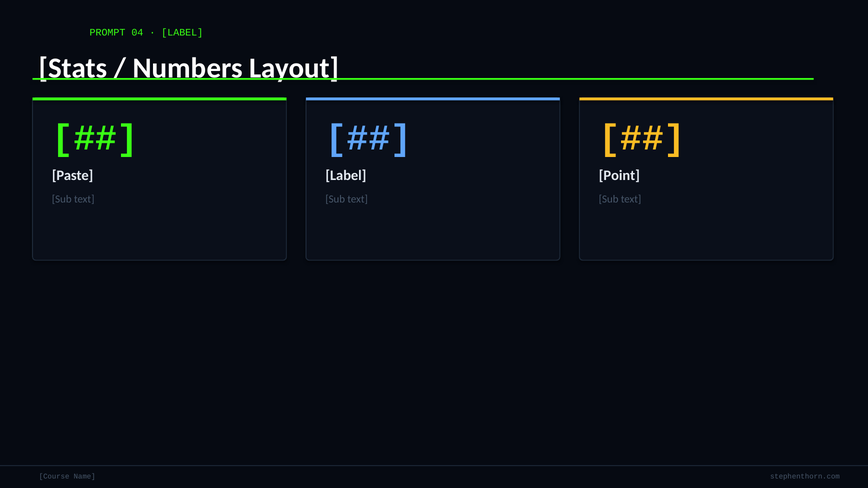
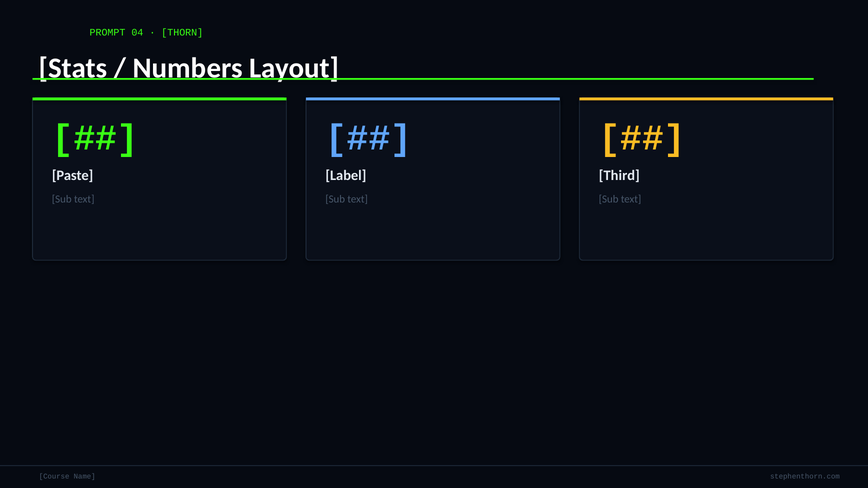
LABEL at (182, 33): LABEL -> THORN
Point: Point -> Third
